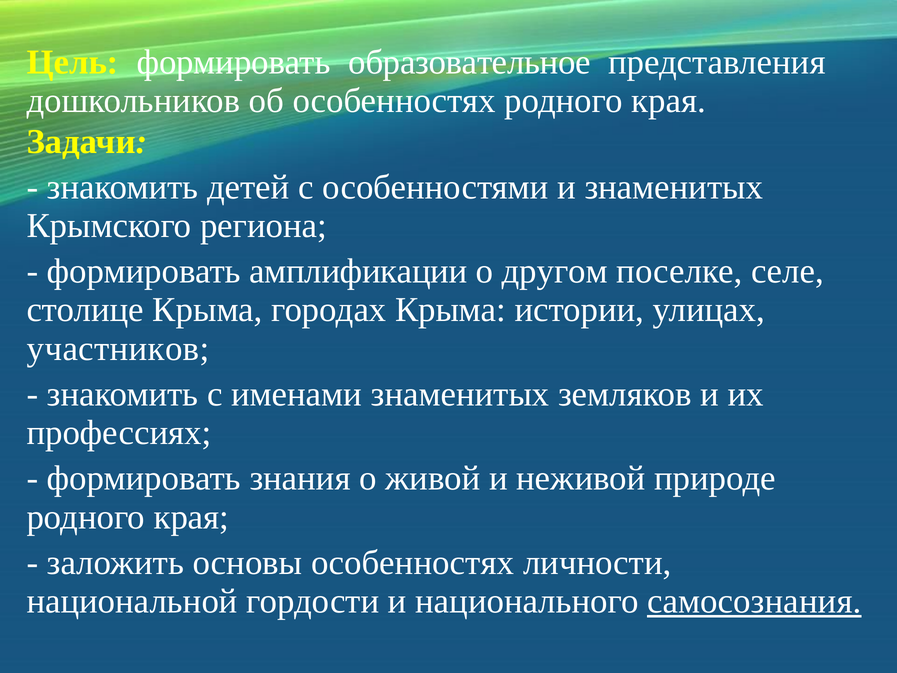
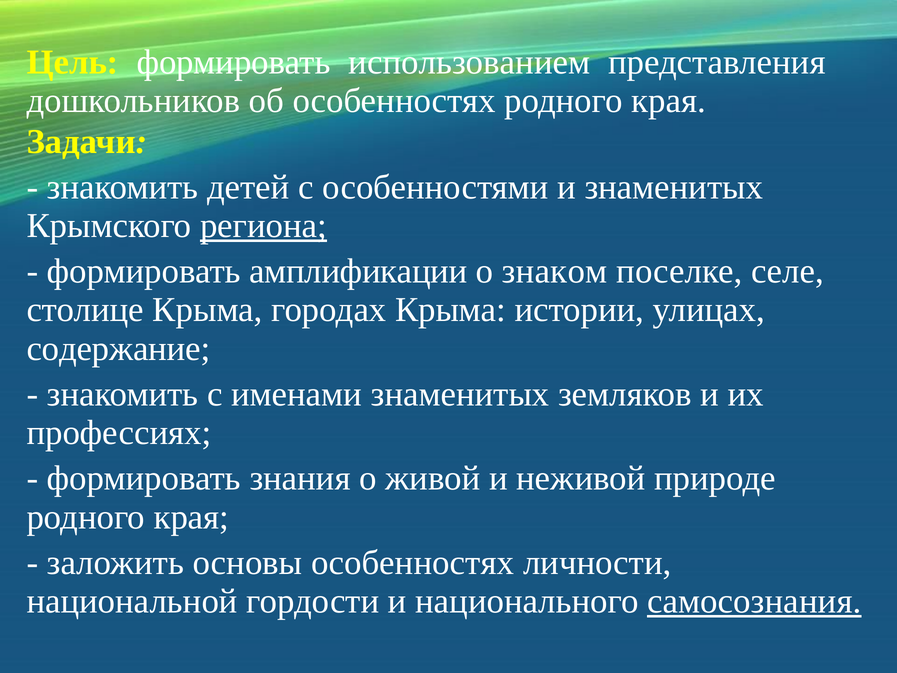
образовательное: образовательное -> использованием
региона underline: none -> present
другом: другом -> знаком
участников: участников -> содержание
